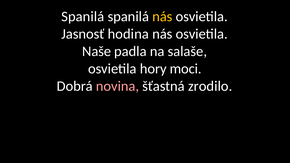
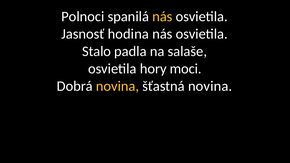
Spanilá at (83, 17): Spanilá -> Polnoci
Naše: Naše -> Stalo
novina at (118, 86) colour: pink -> yellow
šťastná zrodilo: zrodilo -> novina
